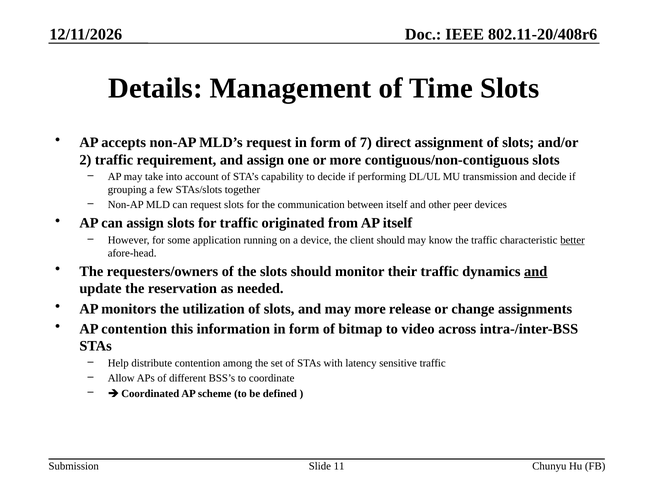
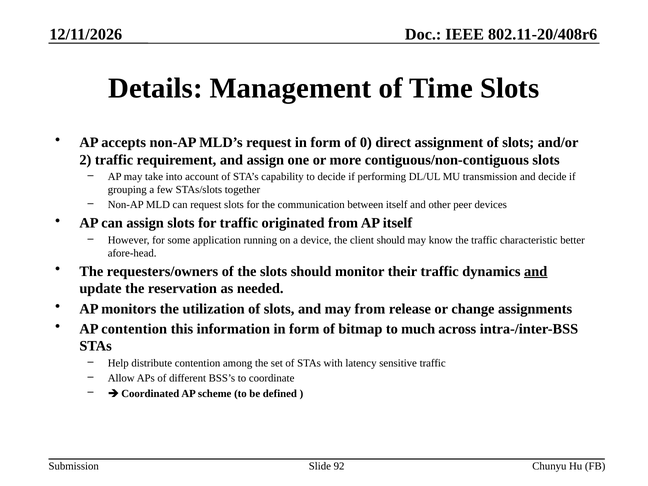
7: 7 -> 0
better underline: present -> none
may more: more -> from
video: video -> much
11: 11 -> 92
